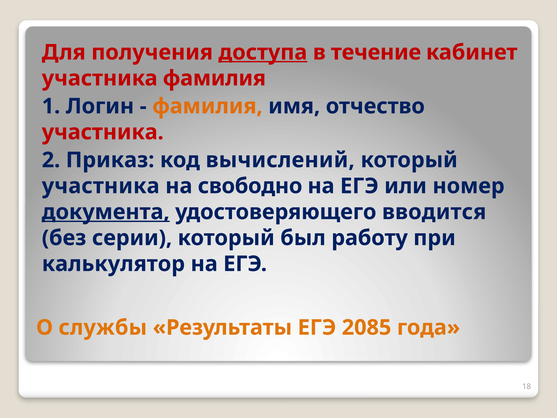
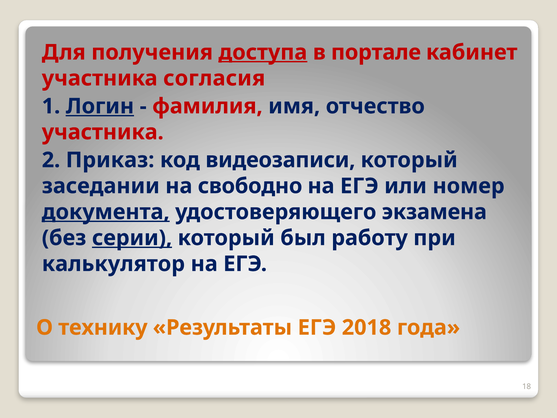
течение: течение -> портале
участника фамилия: фамилия -> согласия
Логин underline: none -> present
фамилия at (207, 106) colour: orange -> red
вычислений: вычислений -> видеозаписи
участника at (101, 186): участника -> заседании
вводится: вводится -> экзамена
серии underline: none -> present
службы: службы -> технику
2085: 2085 -> 2018
